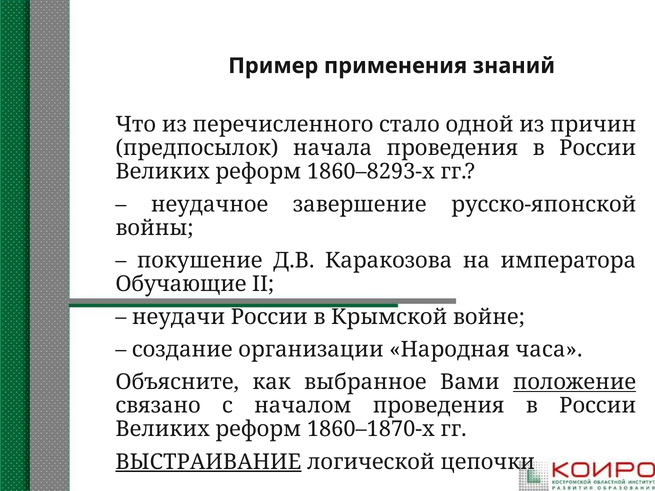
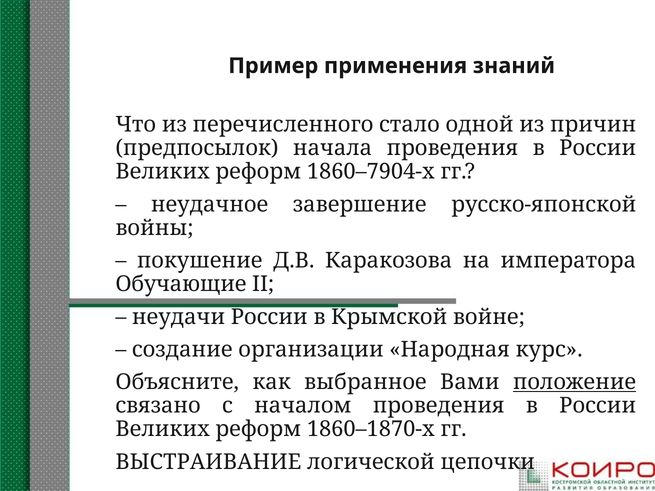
1860–8293-х: 1860–8293-х -> 1860–7904-х
часа: часа -> курс
ВЫСТРАИВАНИЕ underline: present -> none
